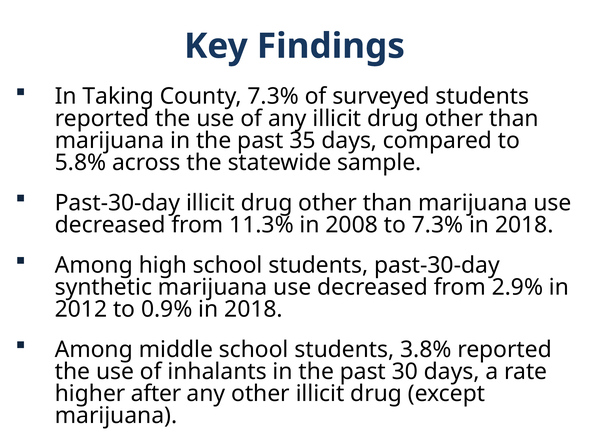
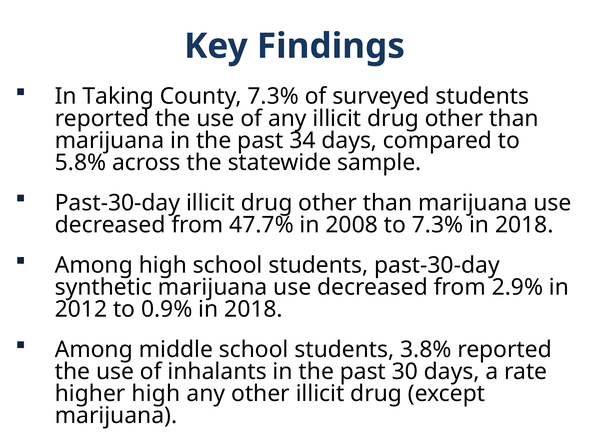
35: 35 -> 34
11.3%: 11.3% -> 47.7%
higher after: after -> high
